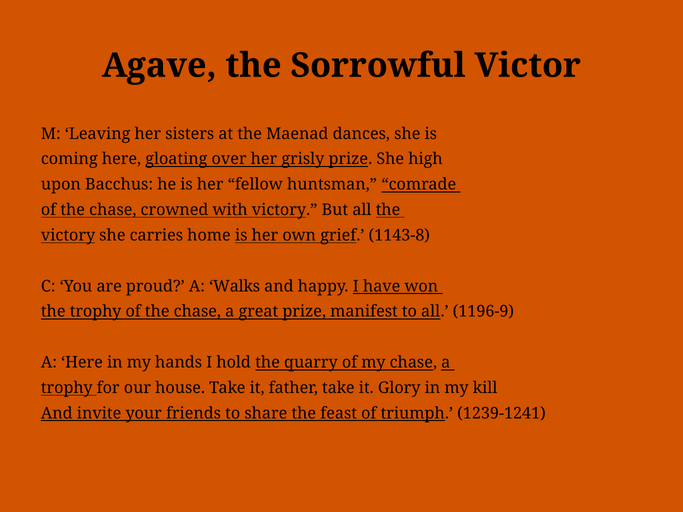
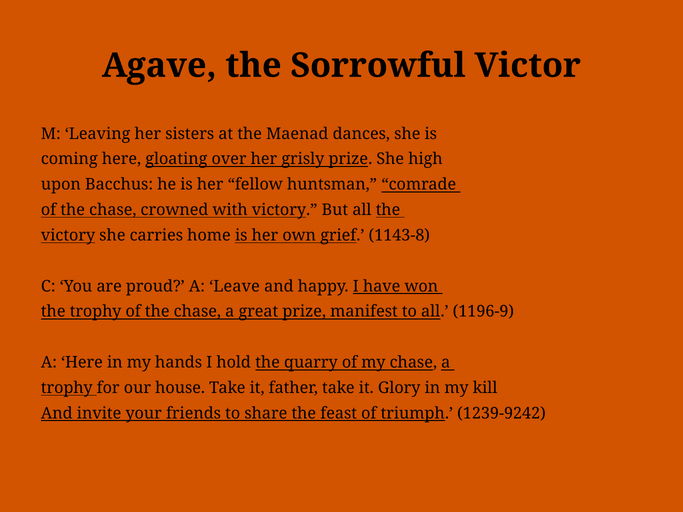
Walks: Walks -> Leave
1239-1241: 1239-1241 -> 1239-9242
